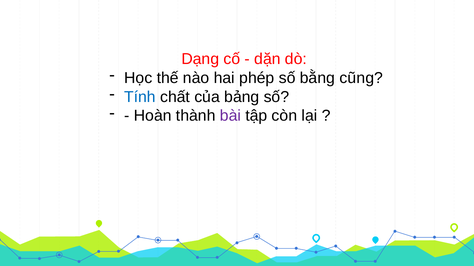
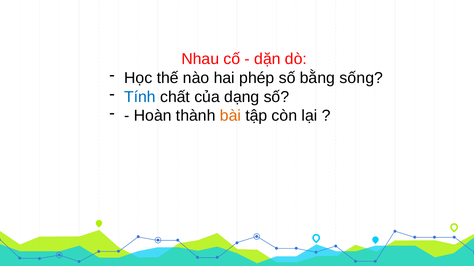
Dạng: Dạng -> Nhau
cũng: cũng -> sống
bảng: bảng -> dạng
bài colour: purple -> orange
